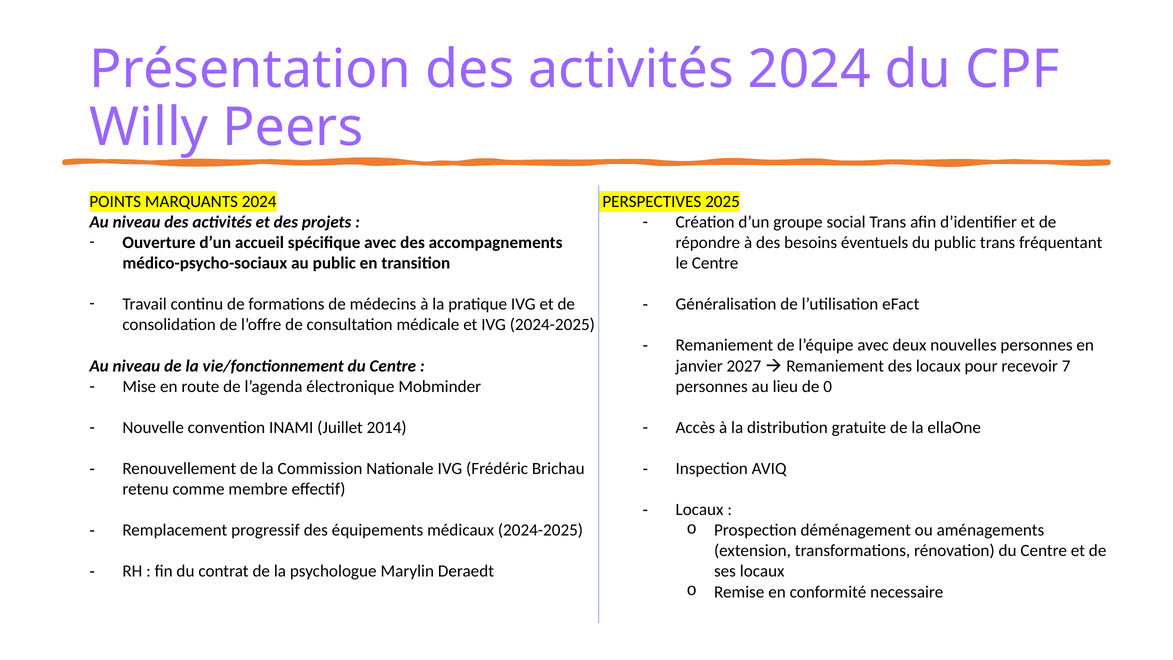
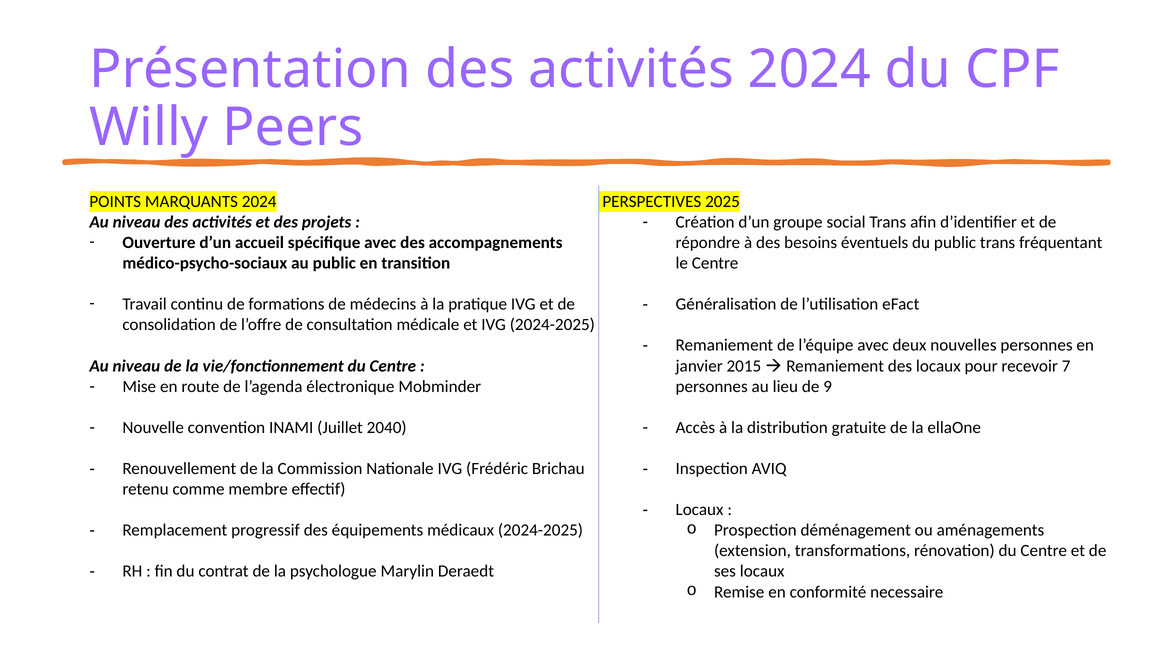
2027: 2027 -> 2015
0: 0 -> 9
2014: 2014 -> 2040
